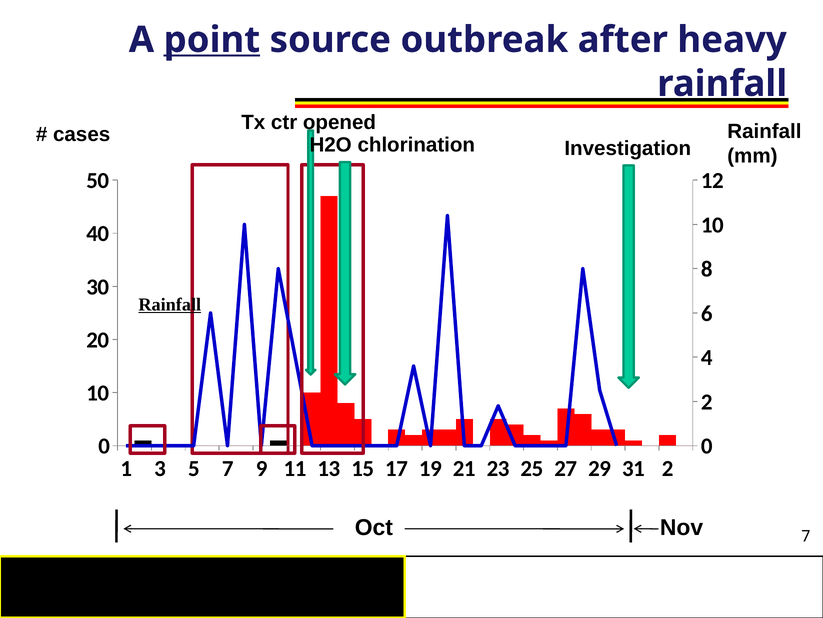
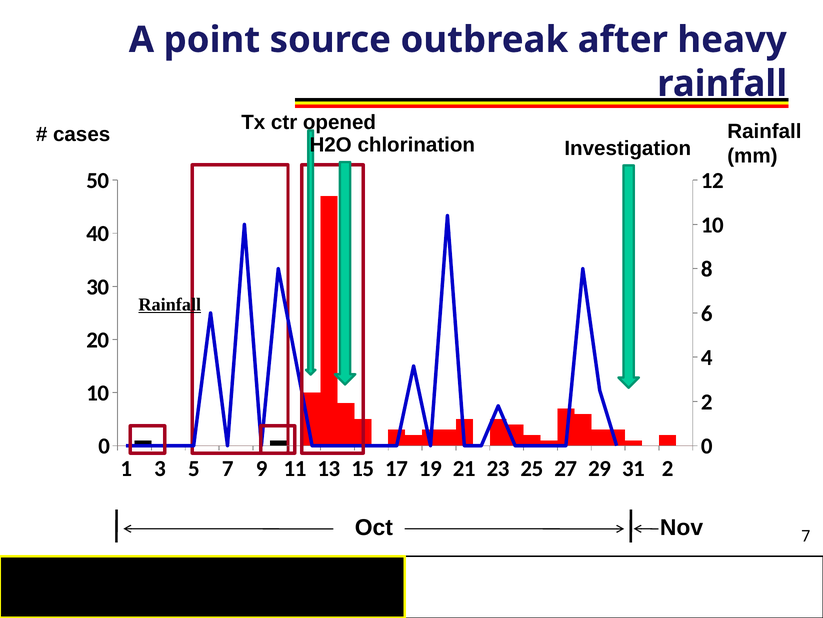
point underline: present -> none
